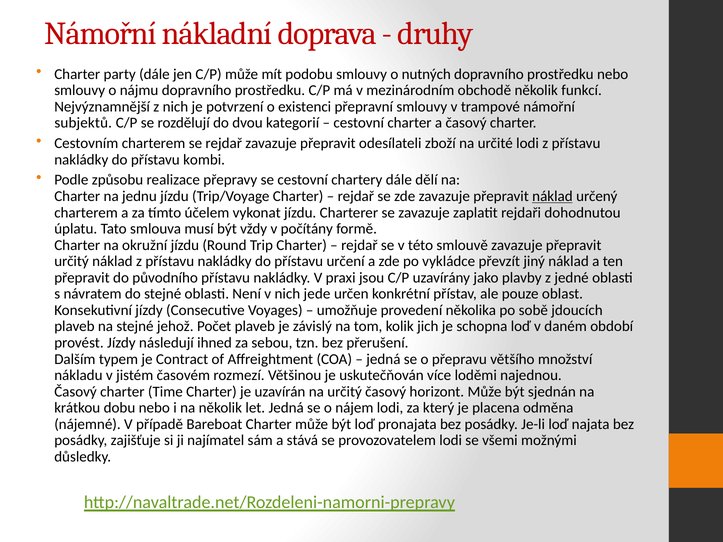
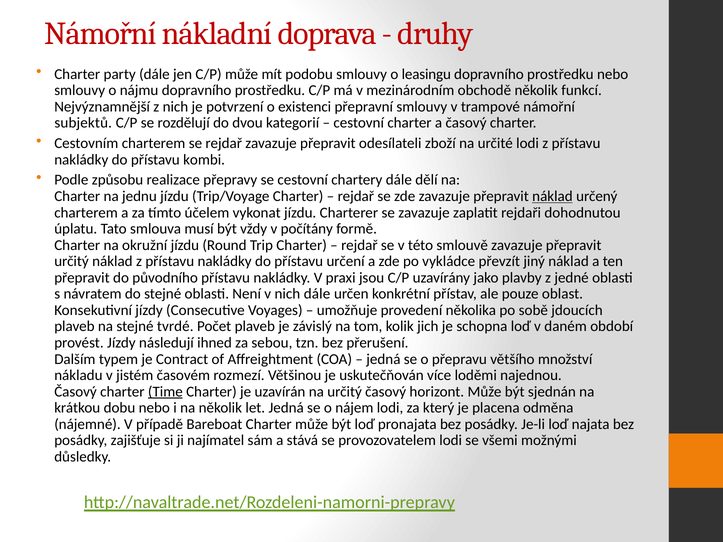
nutných: nutných -> leasingu
nich jede: jede -> dále
jehož: jehož -> tvrdé
Time underline: none -> present
